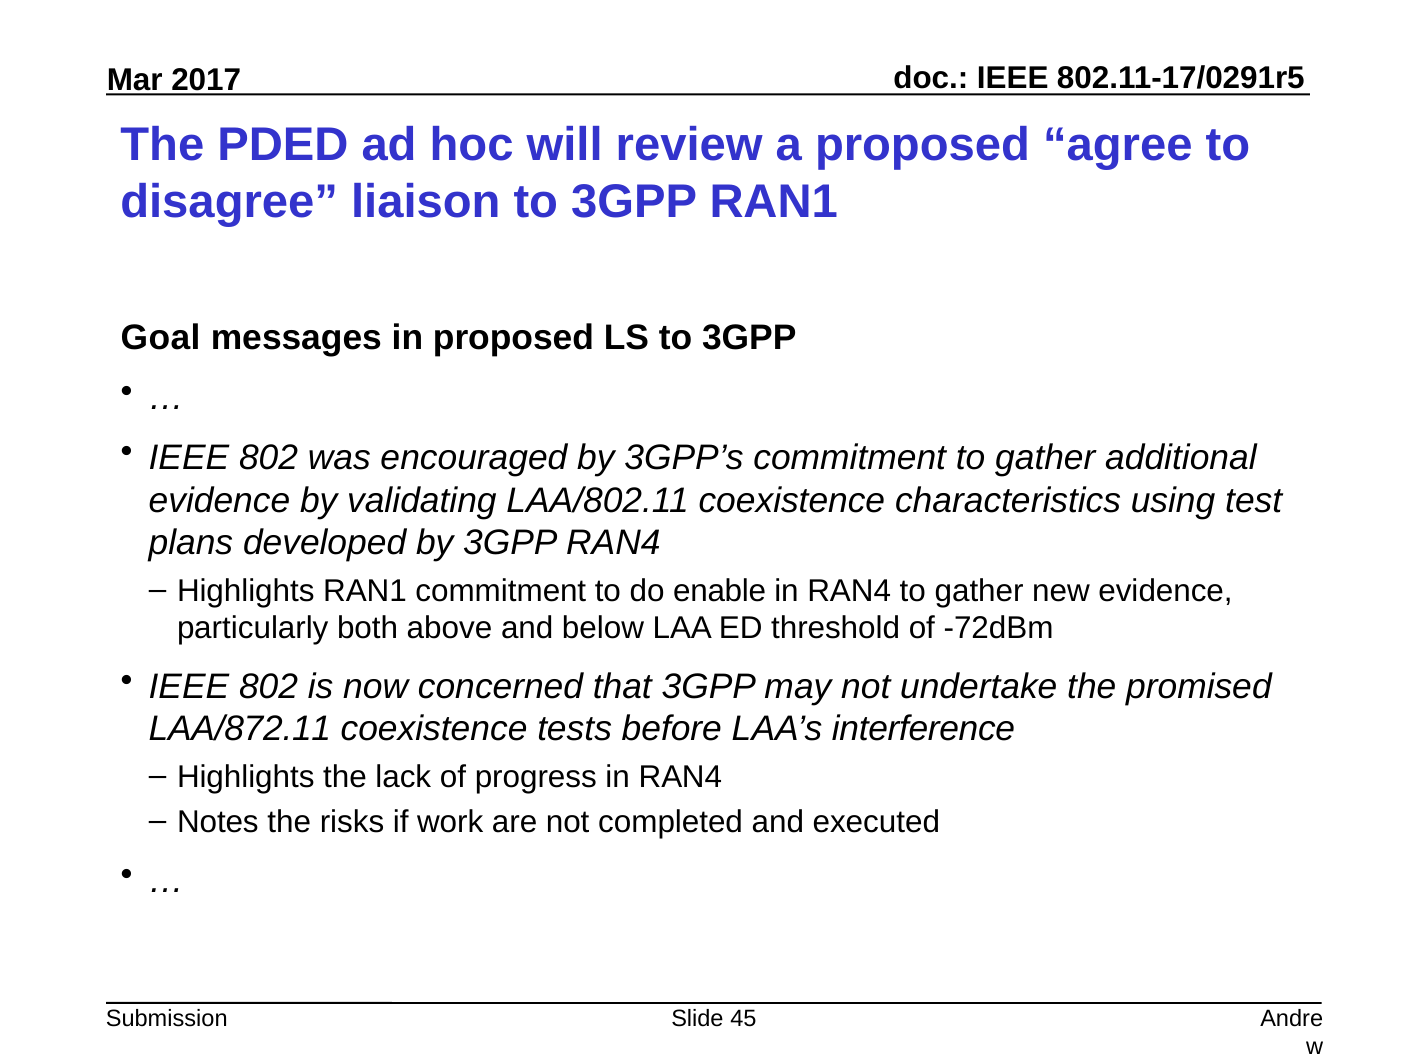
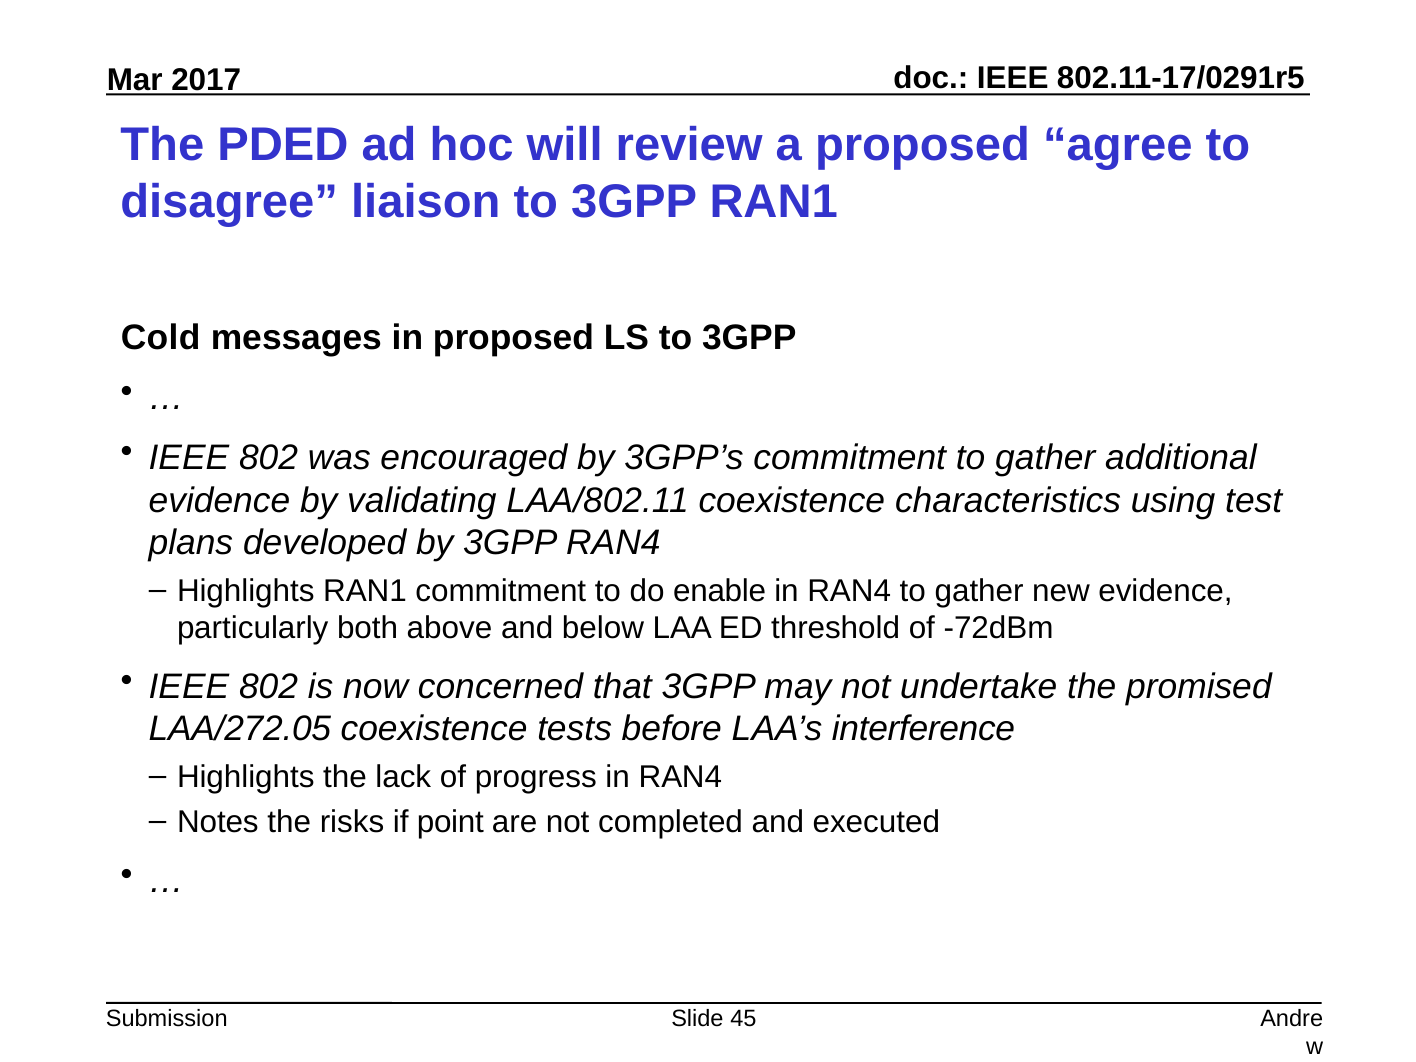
Goal: Goal -> Cold
LAA/872.11: LAA/872.11 -> LAA/272.05
work: work -> point
